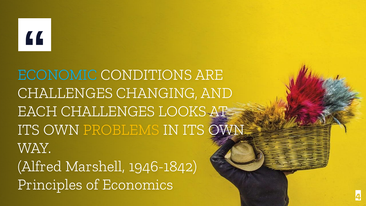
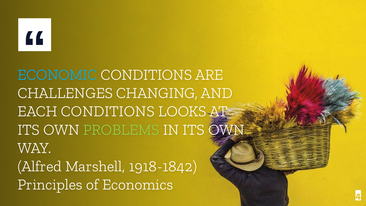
EACH CHALLENGES: CHALLENGES -> CONDITIONS
PROBLEMS colour: yellow -> light green
1946-1842: 1946-1842 -> 1918-1842
